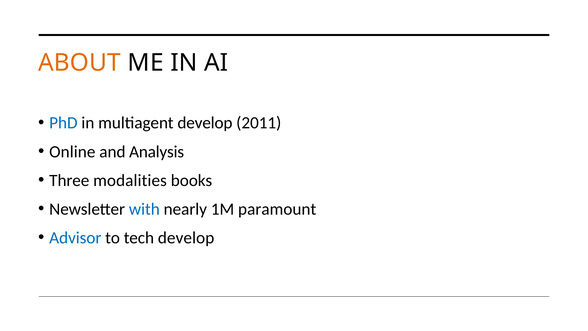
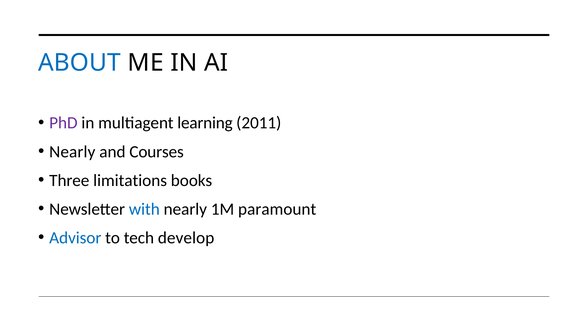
ABOUT colour: orange -> blue
PhD colour: blue -> purple
multiagent develop: develop -> learning
Online at (72, 152): Online -> Nearly
Analysis: Analysis -> Courses
modalities: modalities -> limitations
